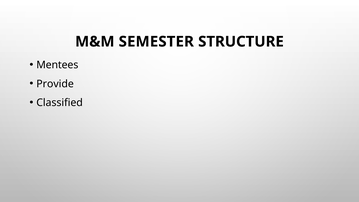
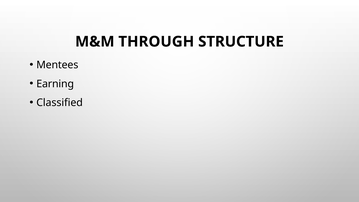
SEMESTER: SEMESTER -> THROUGH
Provide: Provide -> Earning
